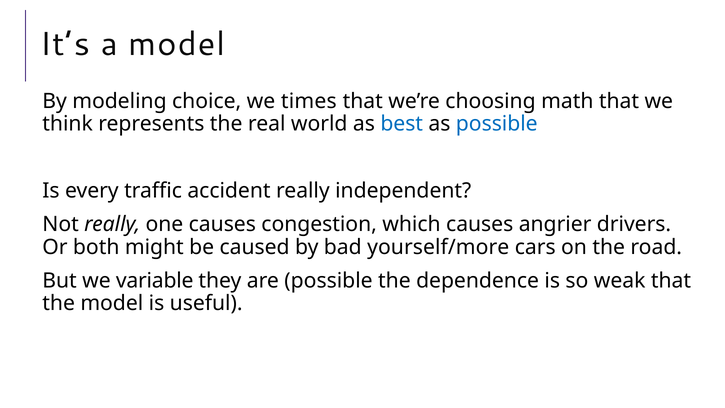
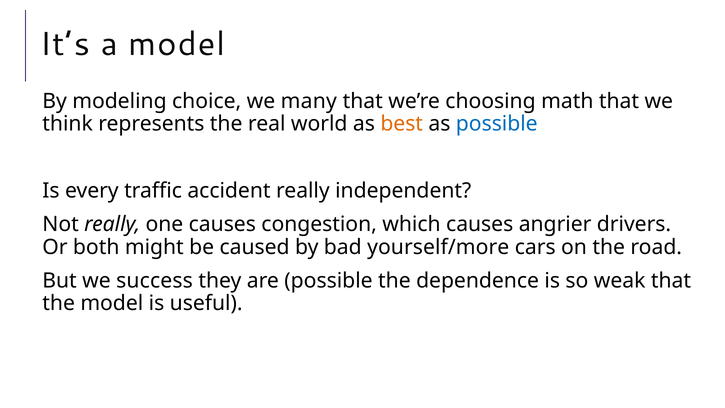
times: times -> many
best colour: blue -> orange
variable: variable -> success
